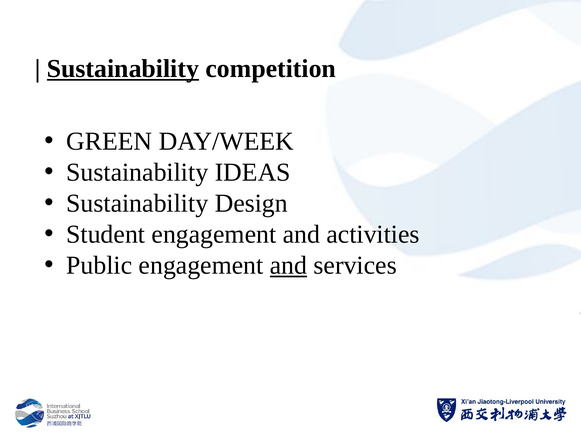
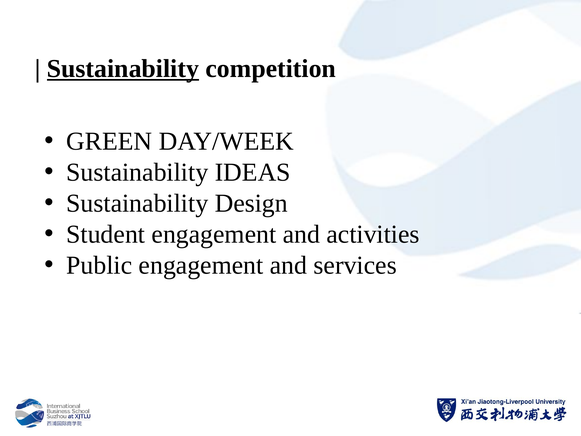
and at (288, 265) underline: present -> none
